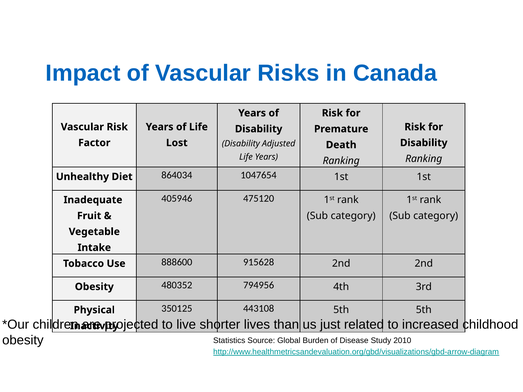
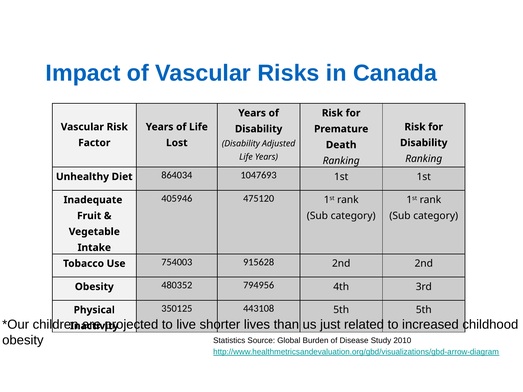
1047654: 1047654 -> 1047693
888600: 888600 -> 754003
